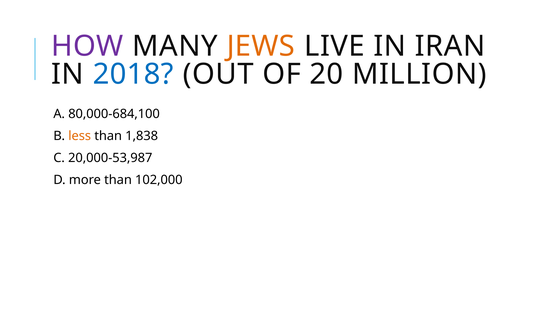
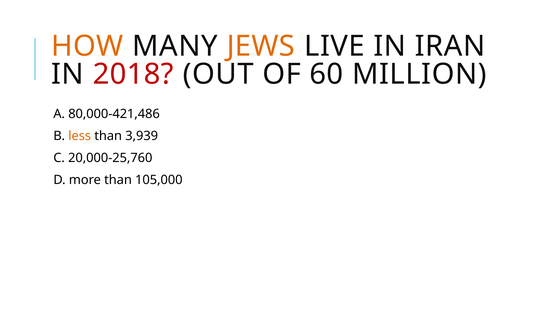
HOW colour: purple -> orange
2018 colour: blue -> red
20: 20 -> 60
80,000-684,100: 80,000-684,100 -> 80,000-421,486
1,838: 1,838 -> 3,939
20,000-53,987: 20,000-53,987 -> 20,000-25,760
102,000: 102,000 -> 105,000
